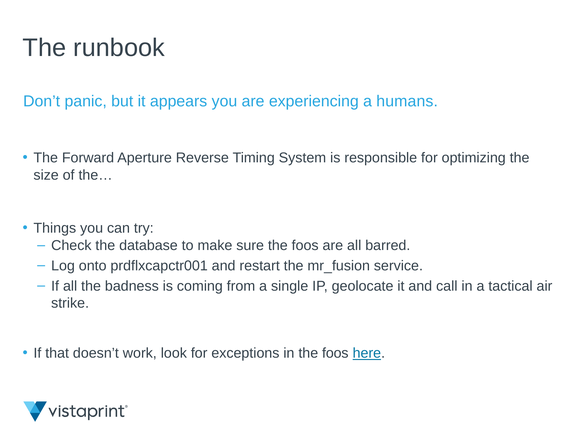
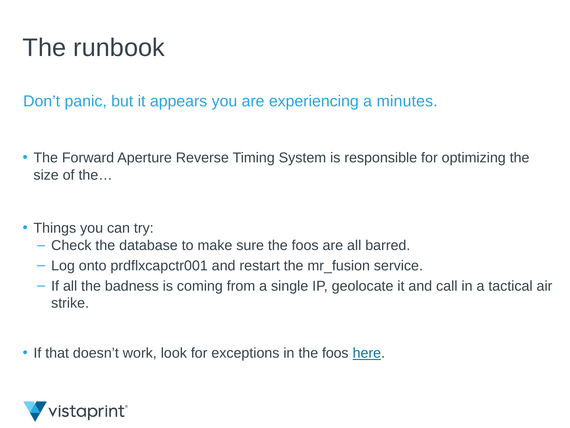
humans: humans -> minutes
